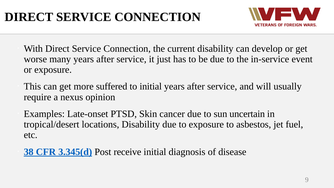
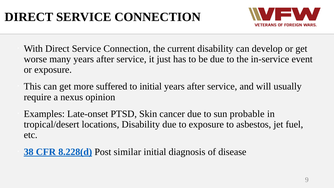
uncertain: uncertain -> probable
3.345(d: 3.345(d -> 8.228(d
receive: receive -> similar
